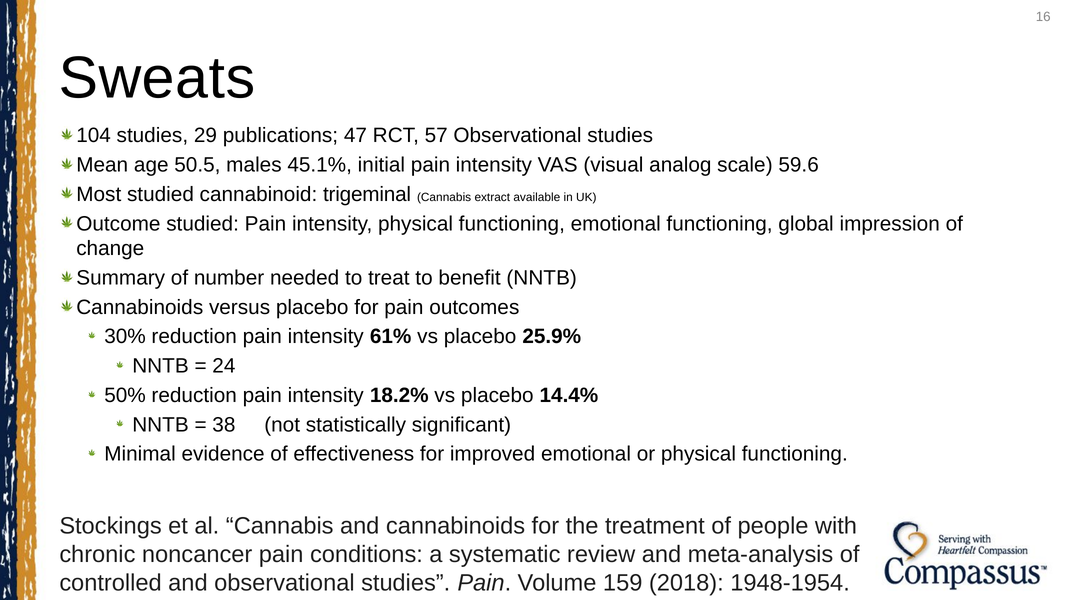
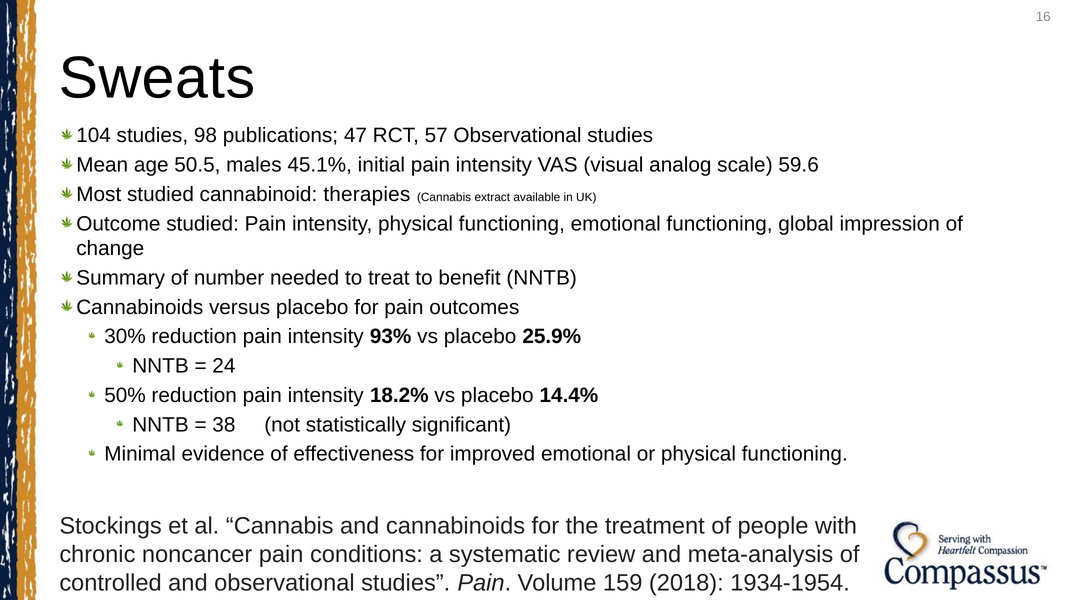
29: 29 -> 98
trigeminal: trigeminal -> therapies
61%: 61% -> 93%
1948-1954: 1948-1954 -> 1934-1954
